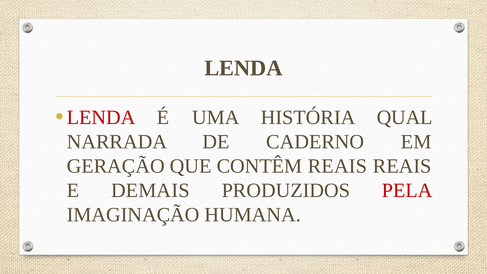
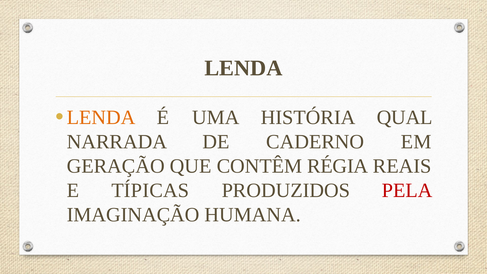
LENDA at (101, 118) colour: red -> orange
CONTÊM REAIS: REAIS -> RÉGIA
DEMAIS: DEMAIS -> TÍPICAS
